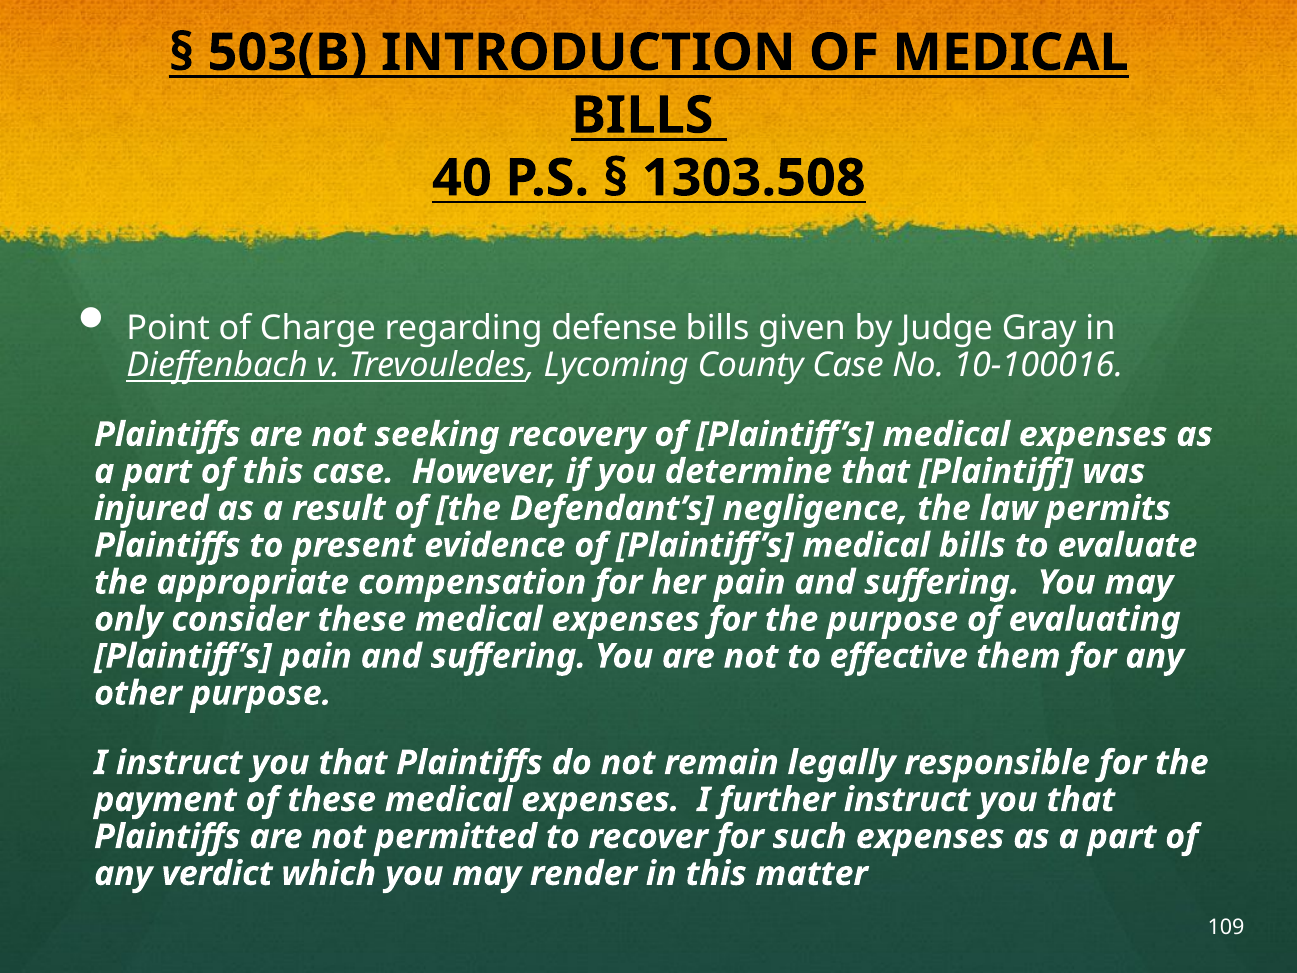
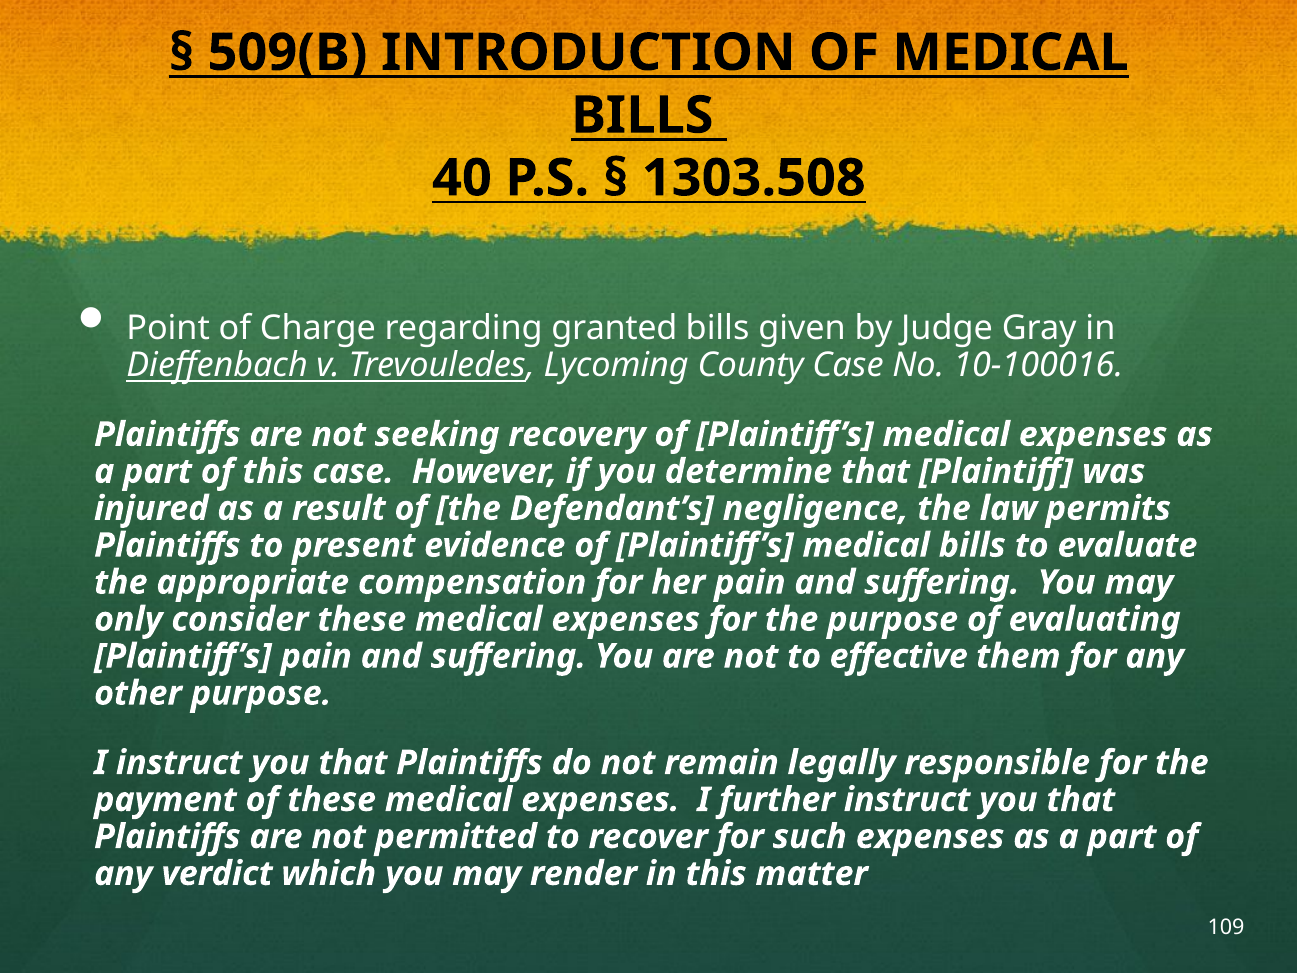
503(B: 503(B -> 509(B
defense: defense -> granted
